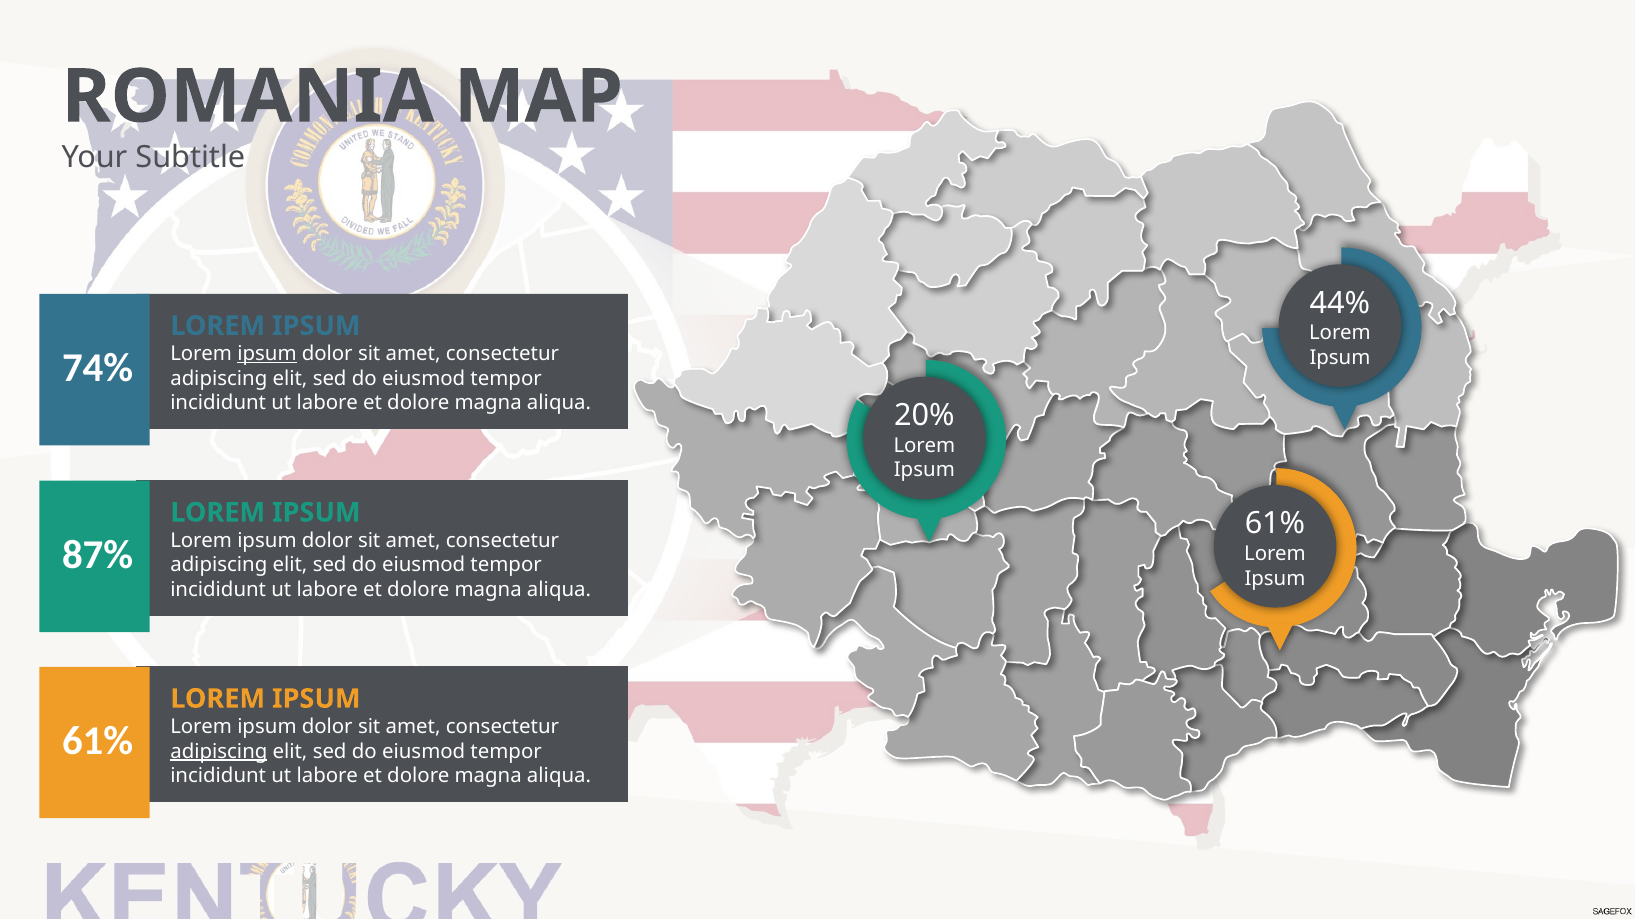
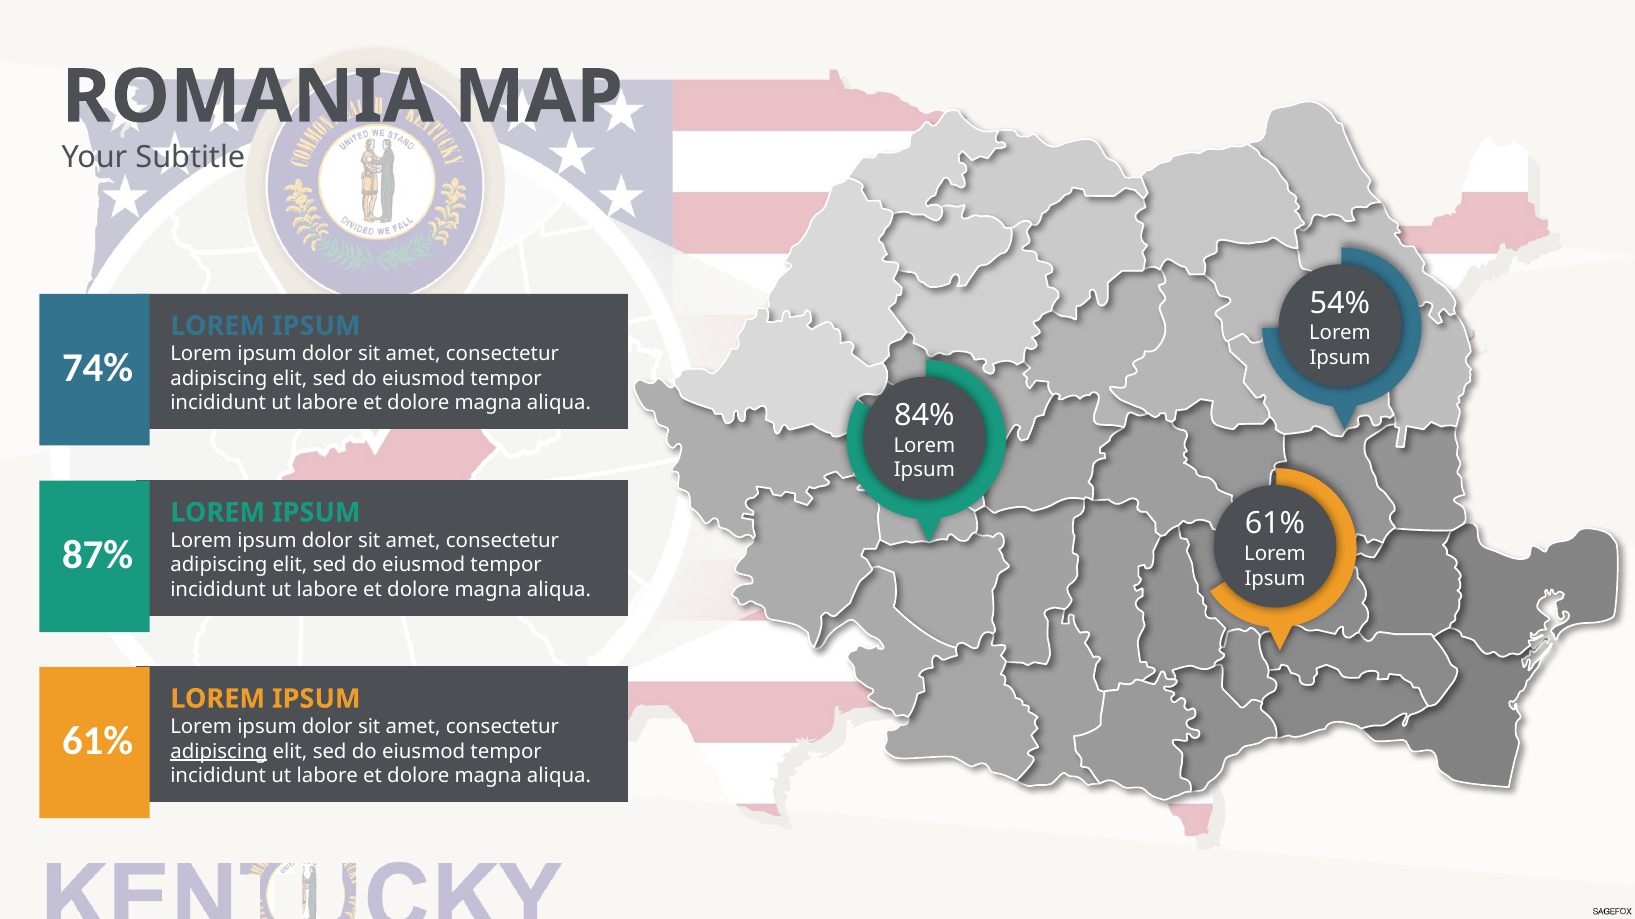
44%: 44% -> 54%
ipsum at (267, 354) underline: present -> none
20%: 20% -> 84%
